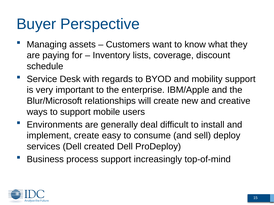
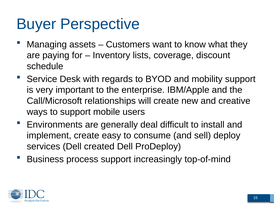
Blur/Microsoft: Blur/Microsoft -> Call/Microsoft
